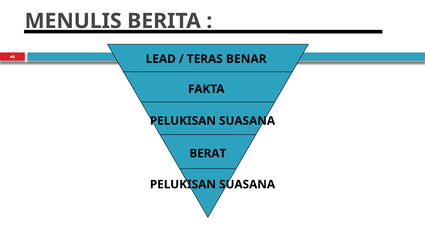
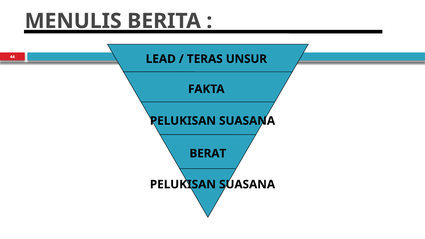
BENAR: BENAR -> UNSUR
